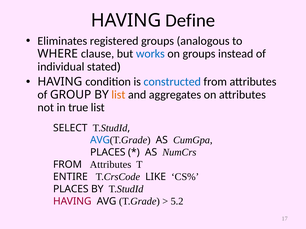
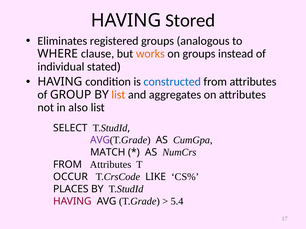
Define: Define -> Stored
works colour: blue -> orange
true: true -> also
AVG at (100, 140) colour: blue -> purple
PLACES at (108, 153): PLACES -> MATCH
ENTIRE: ENTIRE -> OCCUR
5.2: 5.2 -> 5.4
